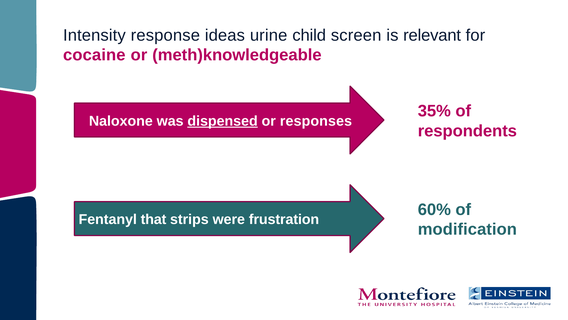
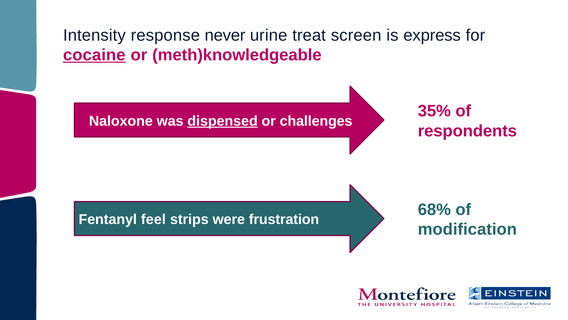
ideas: ideas -> never
child: child -> treat
relevant: relevant -> express
cocaine underline: none -> present
responses: responses -> challenges
60%: 60% -> 68%
that: that -> feel
